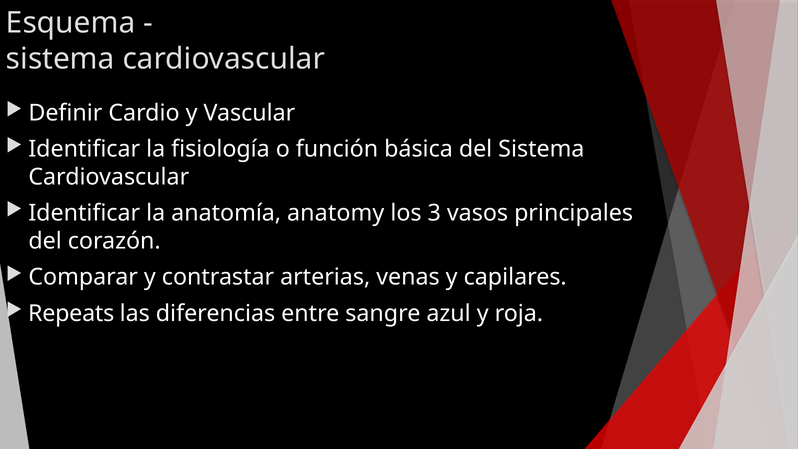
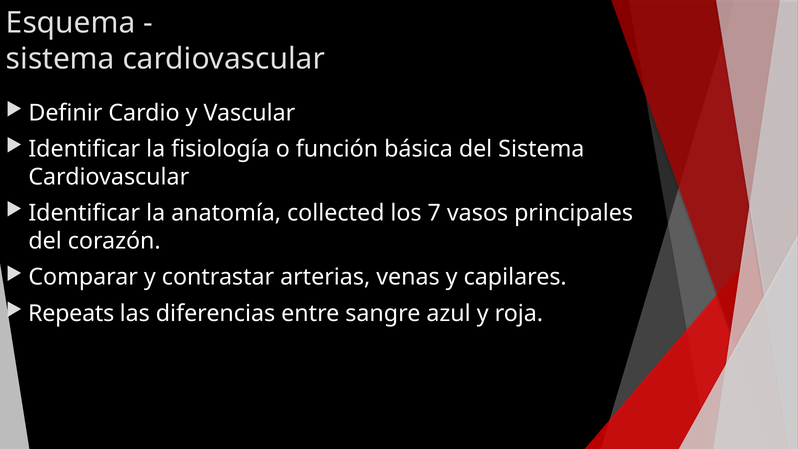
anatomy: anatomy -> collected
3: 3 -> 7
